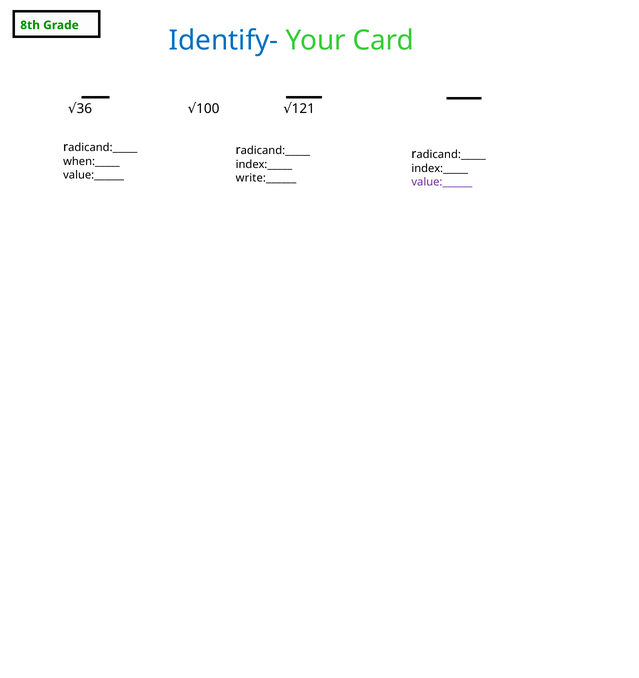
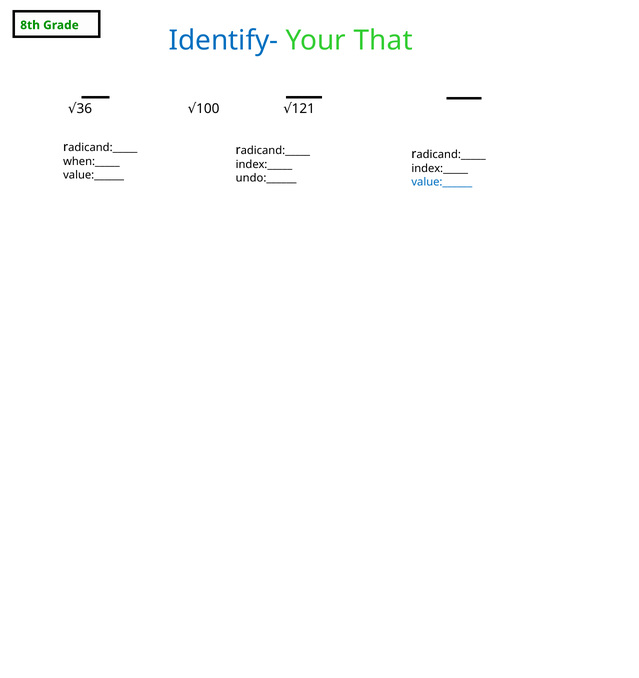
Card: Card -> That
write:______: write:______ -> undo:______
value:______ at (442, 182) colour: purple -> blue
